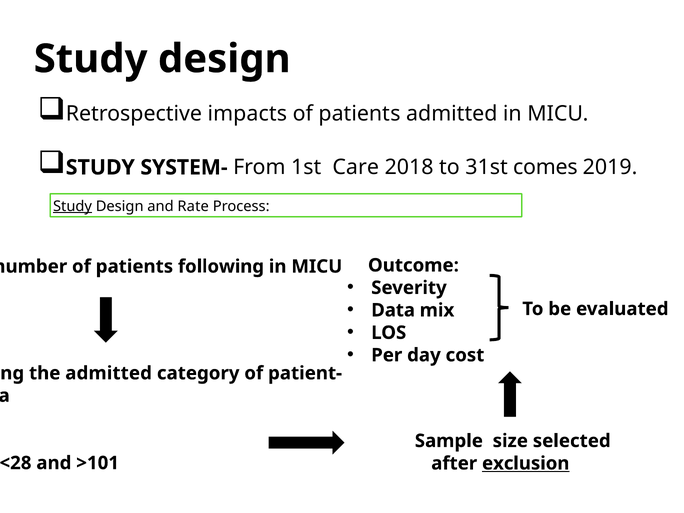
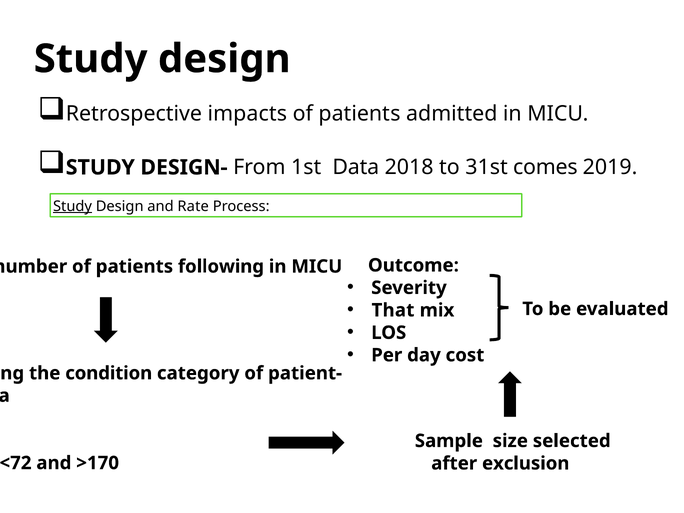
SYSTEM-: SYSTEM- -> DESIGN-
Care: Care -> Data
Data: Data -> That
the admitted: admitted -> condition
<28: <28 -> <72
>101: >101 -> >170
exclusion underline: present -> none
